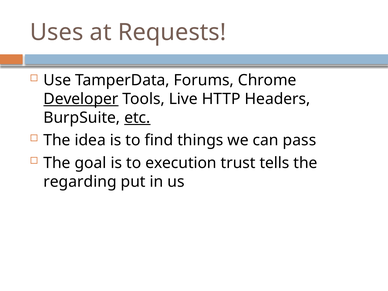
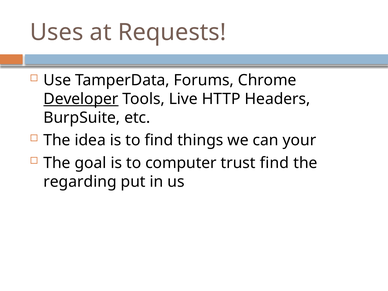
etc underline: present -> none
pass: pass -> your
execution: execution -> computer
trust tells: tells -> find
